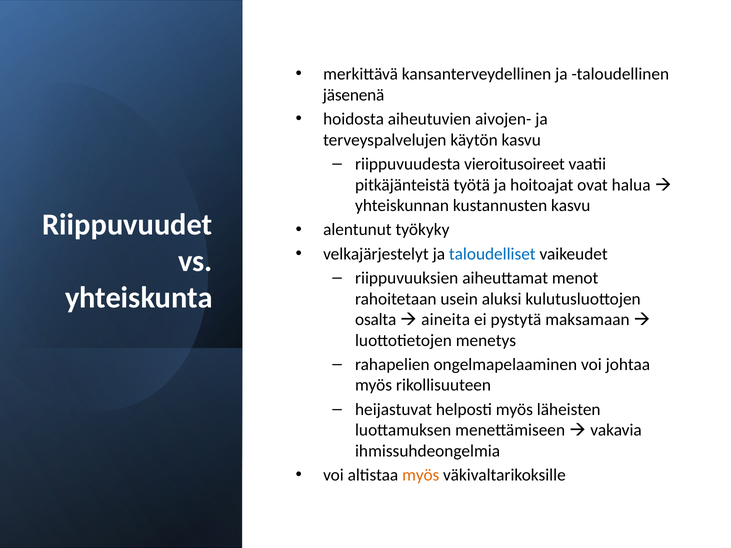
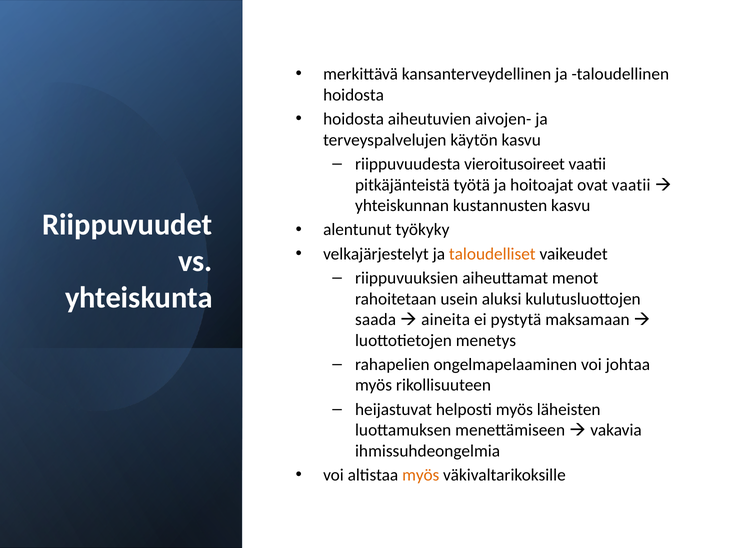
jäsenenä at (354, 95): jäsenenä -> hoidosta
ovat halua: halua -> vaatii
taloudelliset colour: blue -> orange
osalta: osalta -> saada
